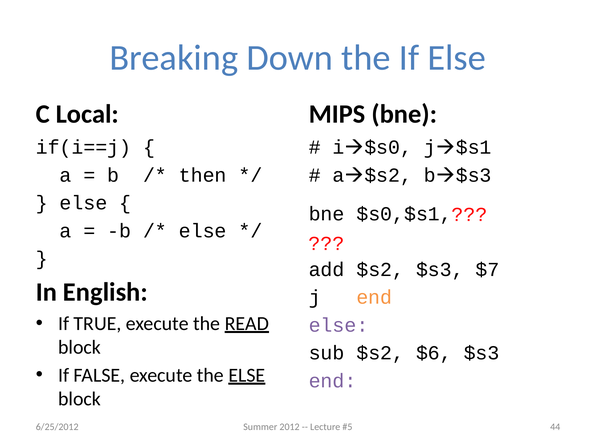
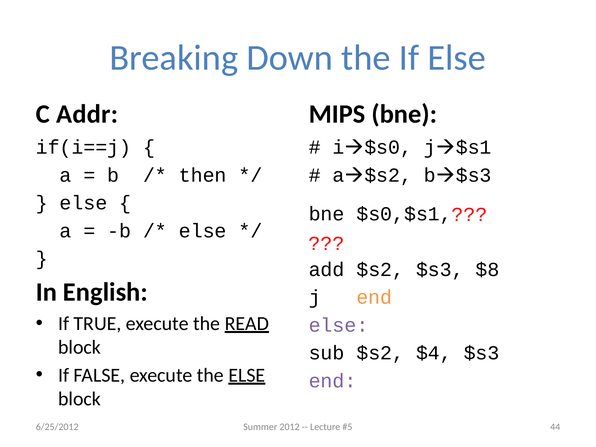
Local: Local -> Addr
$7: $7 -> $8
$6: $6 -> $4
